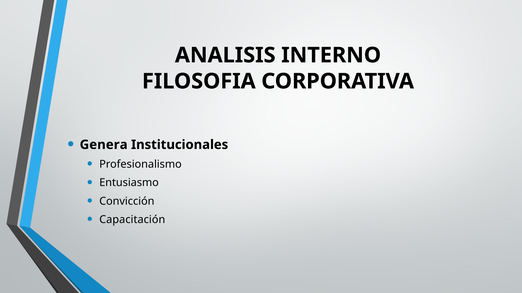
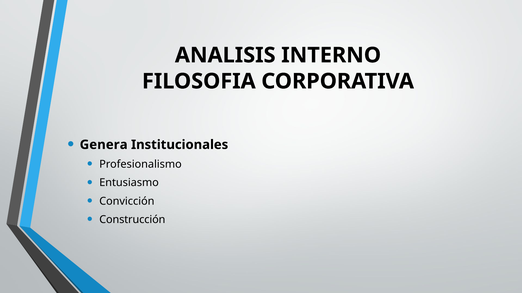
Capacitación: Capacitación -> Construcción
